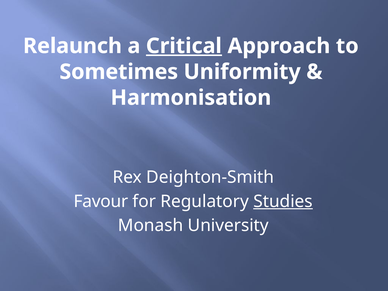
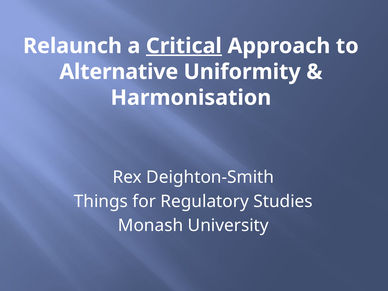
Sometimes: Sometimes -> Alternative
Favour: Favour -> Things
Studies underline: present -> none
